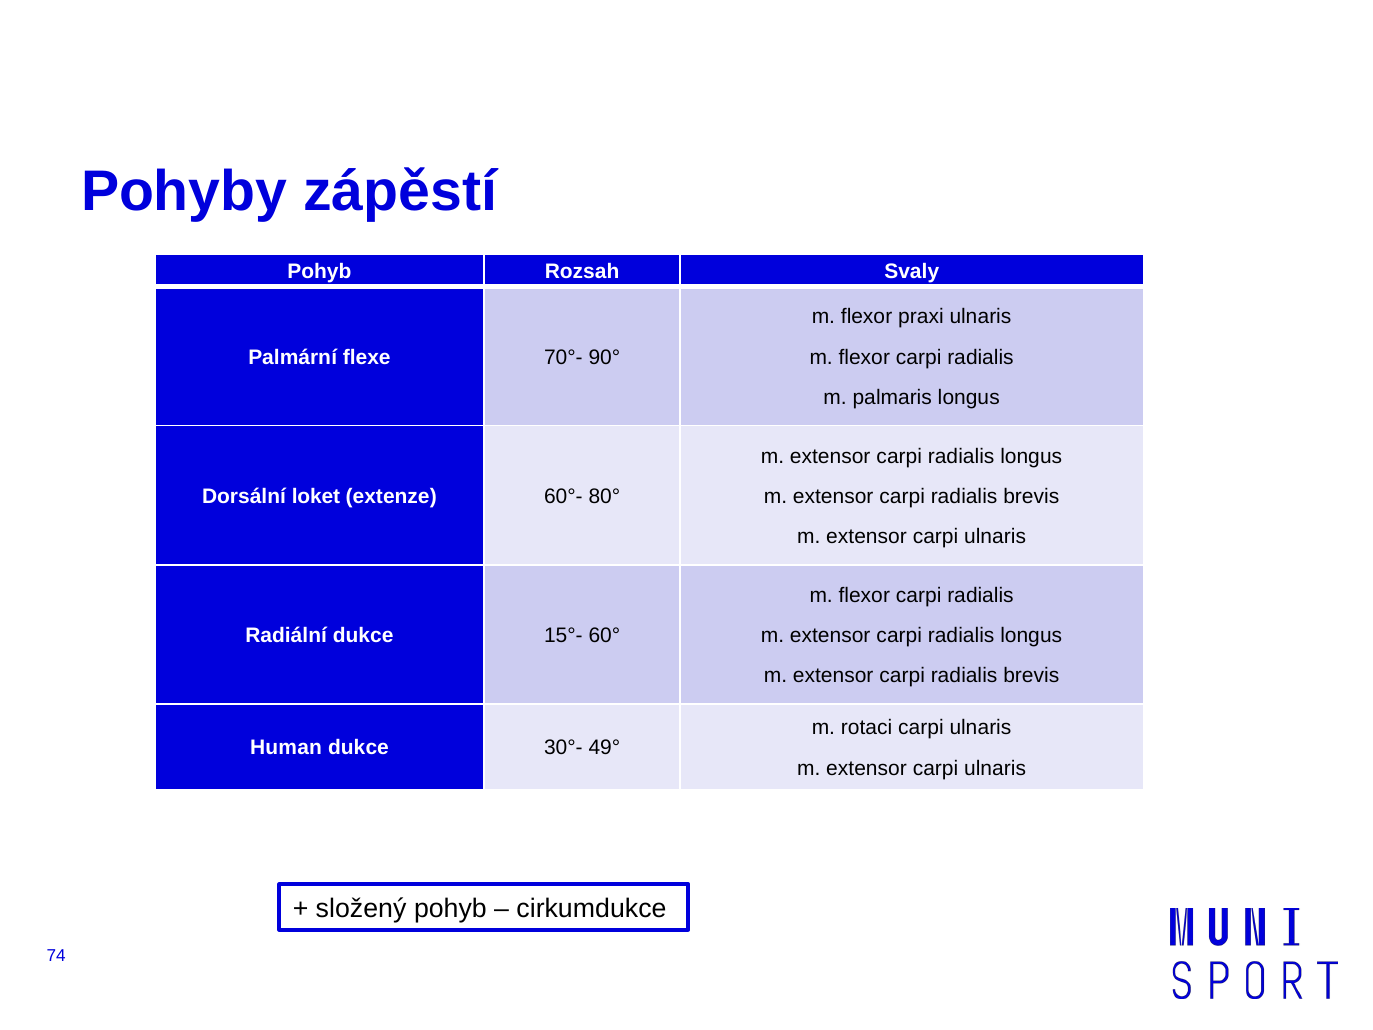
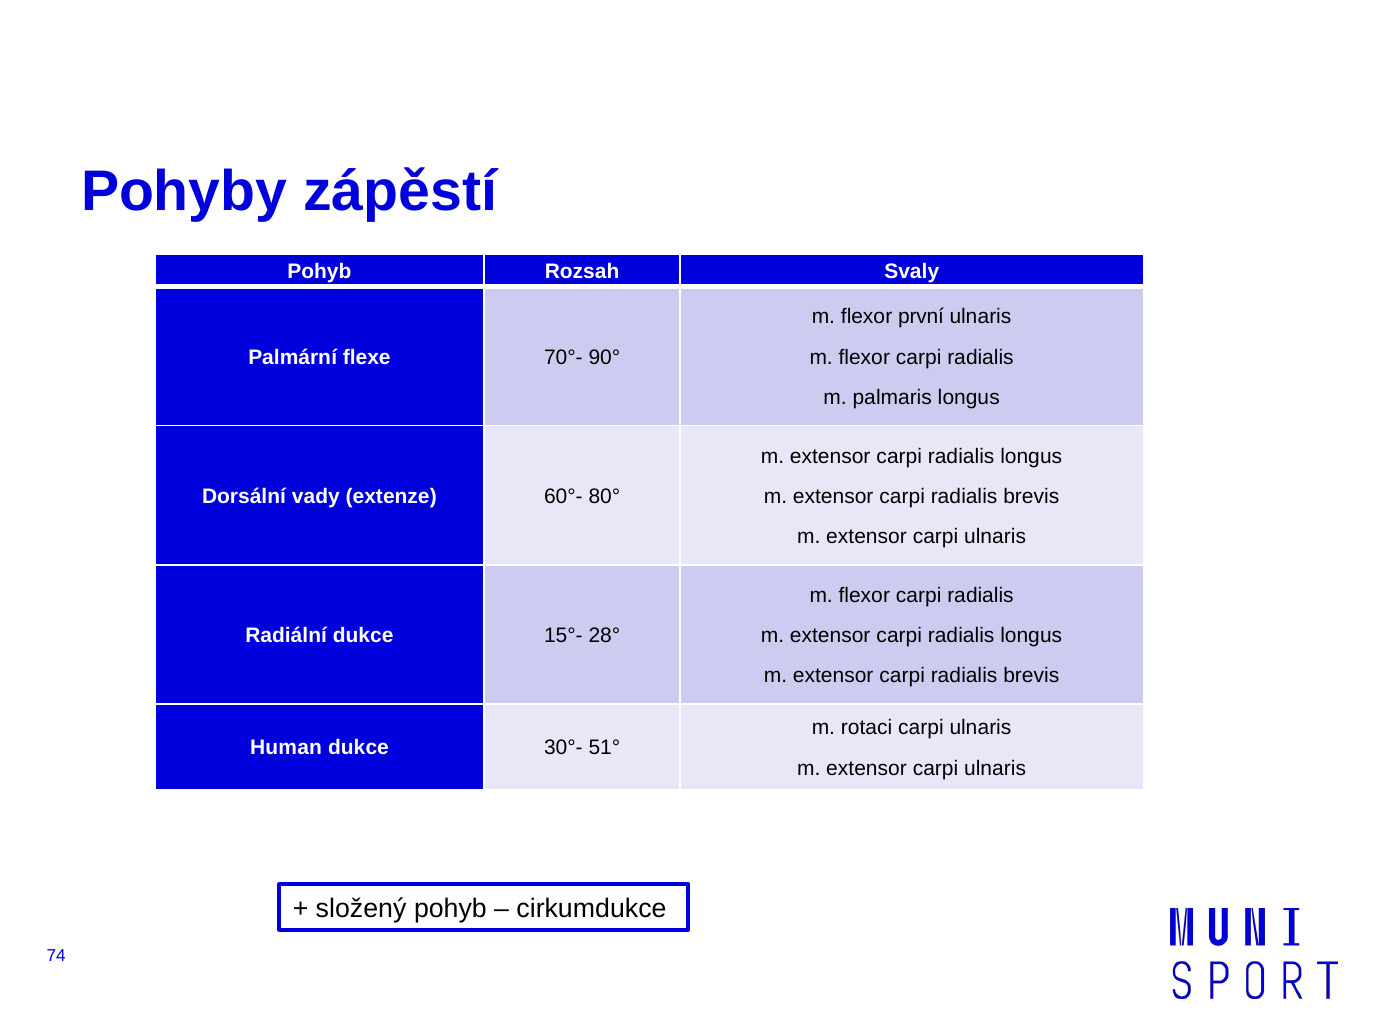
praxi: praxi -> první
loket: loket -> vady
60°: 60° -> 28°
49°: 49° -> 51°
